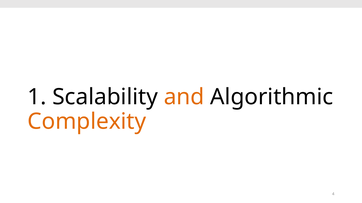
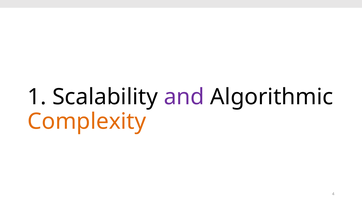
and colour: orange -> purple
